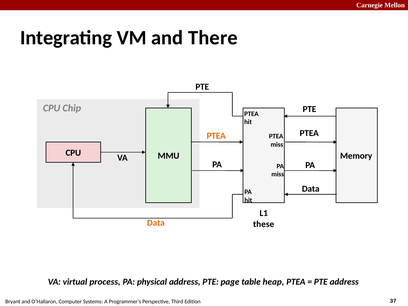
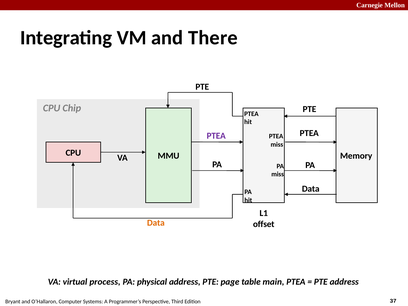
PTEA at (216, 136) colour: orange -> purple
these: these -> offset
heap: heap -> main
